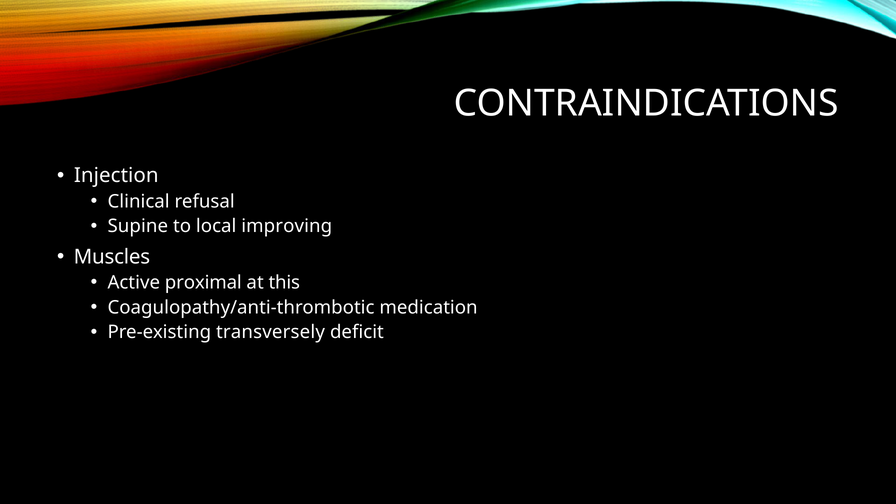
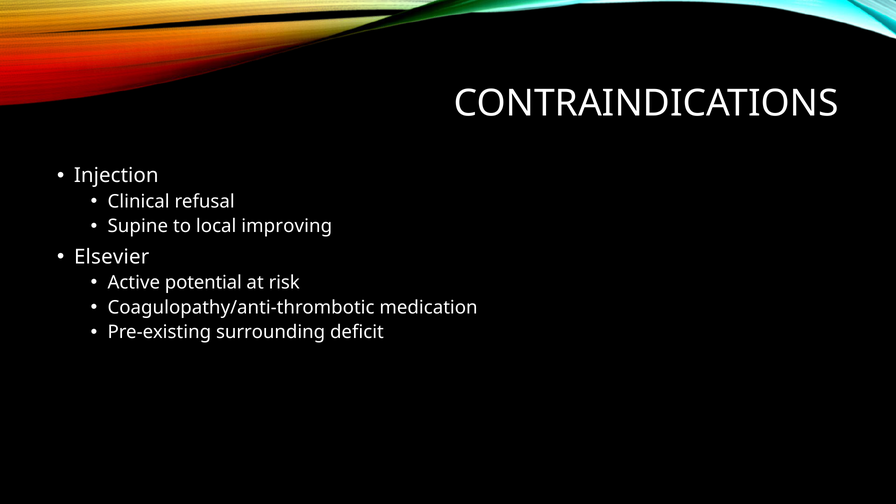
Muscles: Muscles -> Elsevier
proximal: proximal -> potential
this: this -> risk
transversely: transversely -> surrounding
